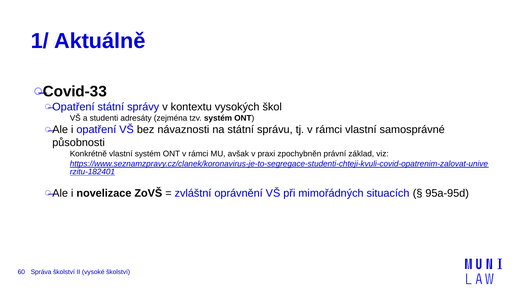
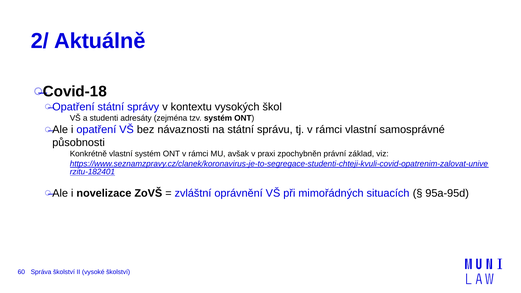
1/: 1/ -> 2/
Covid-33: Covid-33 -> Covid-18
